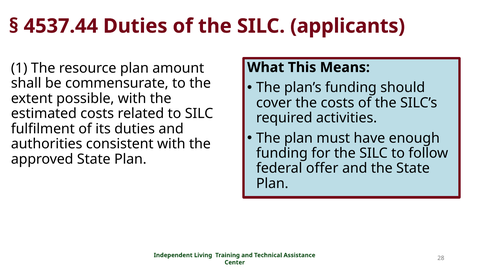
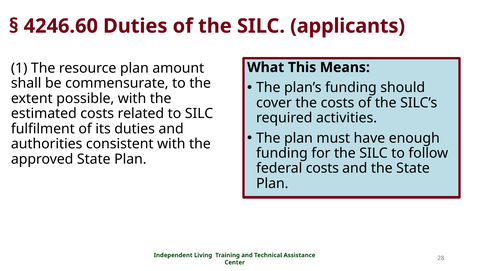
4537.44: 4537.44 -> 4246.60
federal offer: offer -> costs
